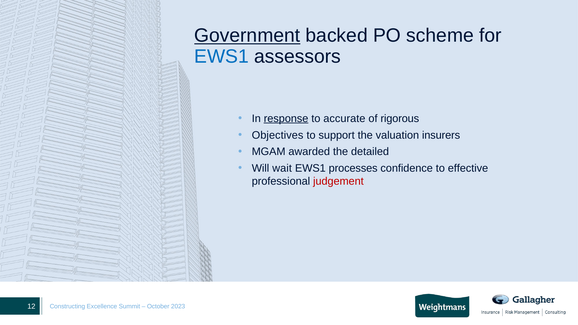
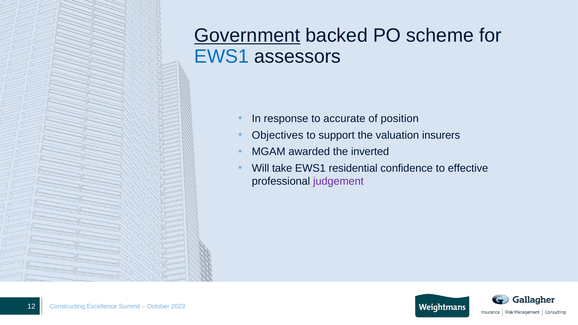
response underline: present -> none
rigorous: rigorous -> position
detailed: detailed -> inverted
wait: wait -> take
processes: processes -> residential
judgement colour: red -> purple
